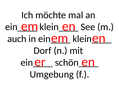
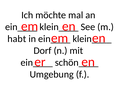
auch: auch -> habt
